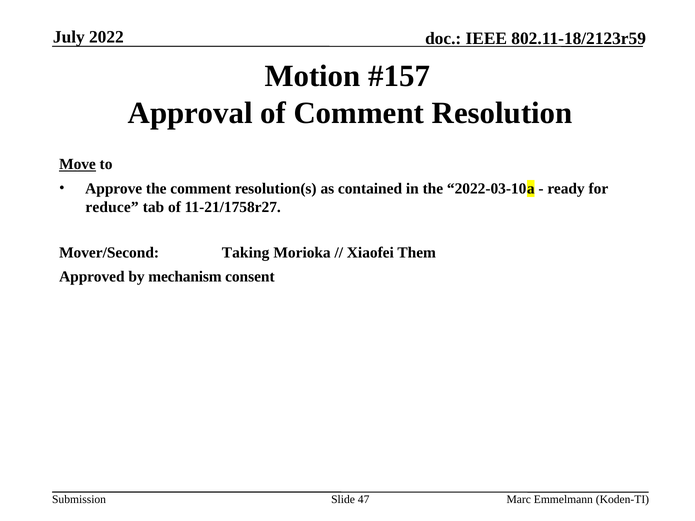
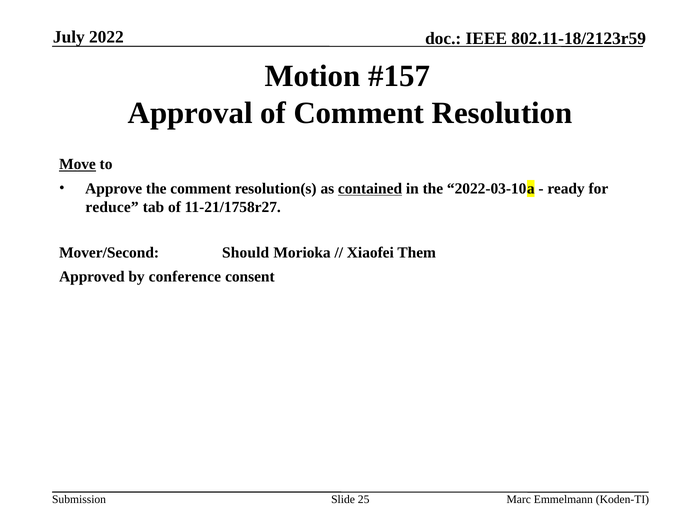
contained underline: none -> present
Taking: Taking -> Should
mechanism: mechanism -> conference
47: 47 -> 25
